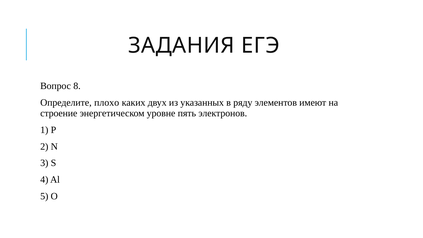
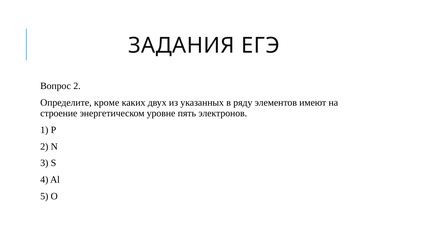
Вопрос 8: 8 -> 2
плохо: плохо -> кроме
